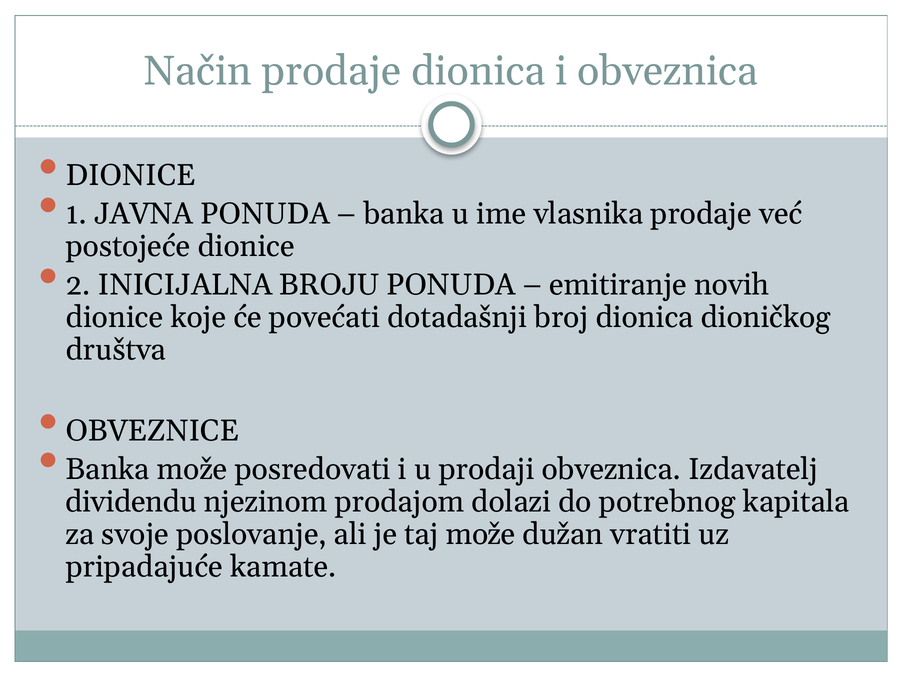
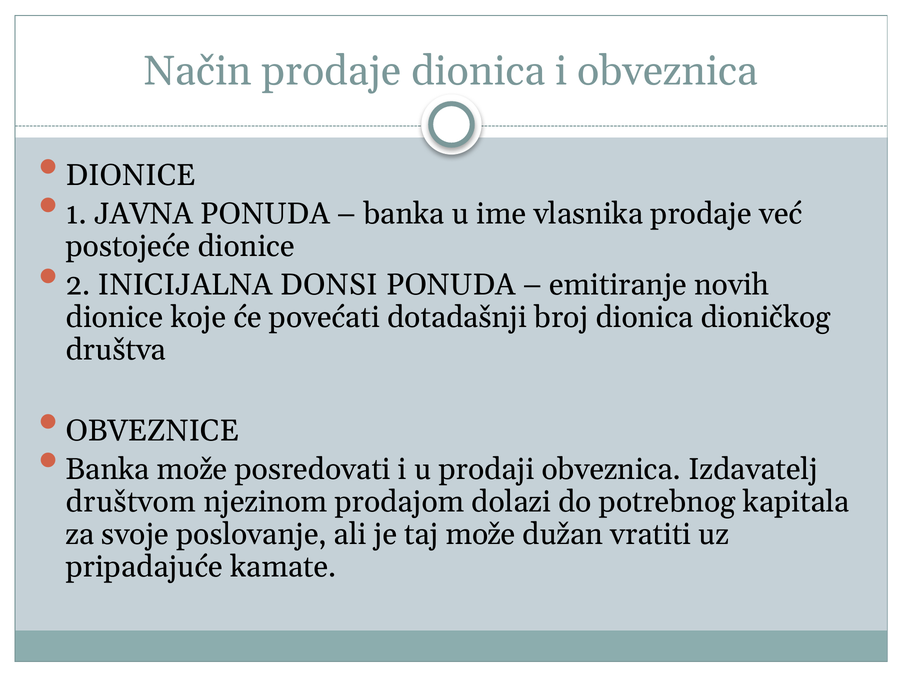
BROJU: BROJU -> DONSI
dividendu: dividendu -> društvom
